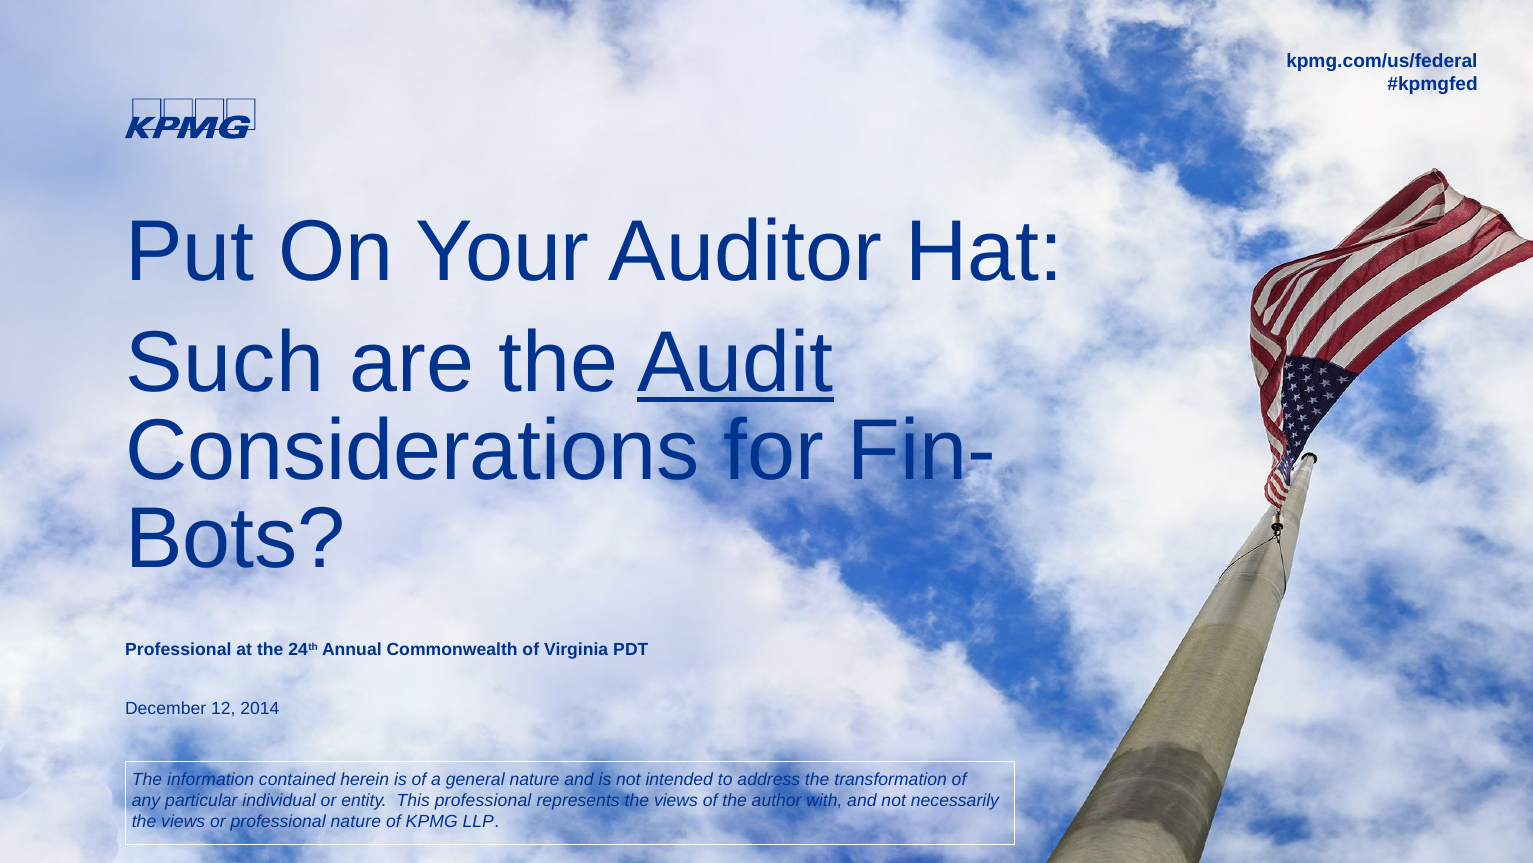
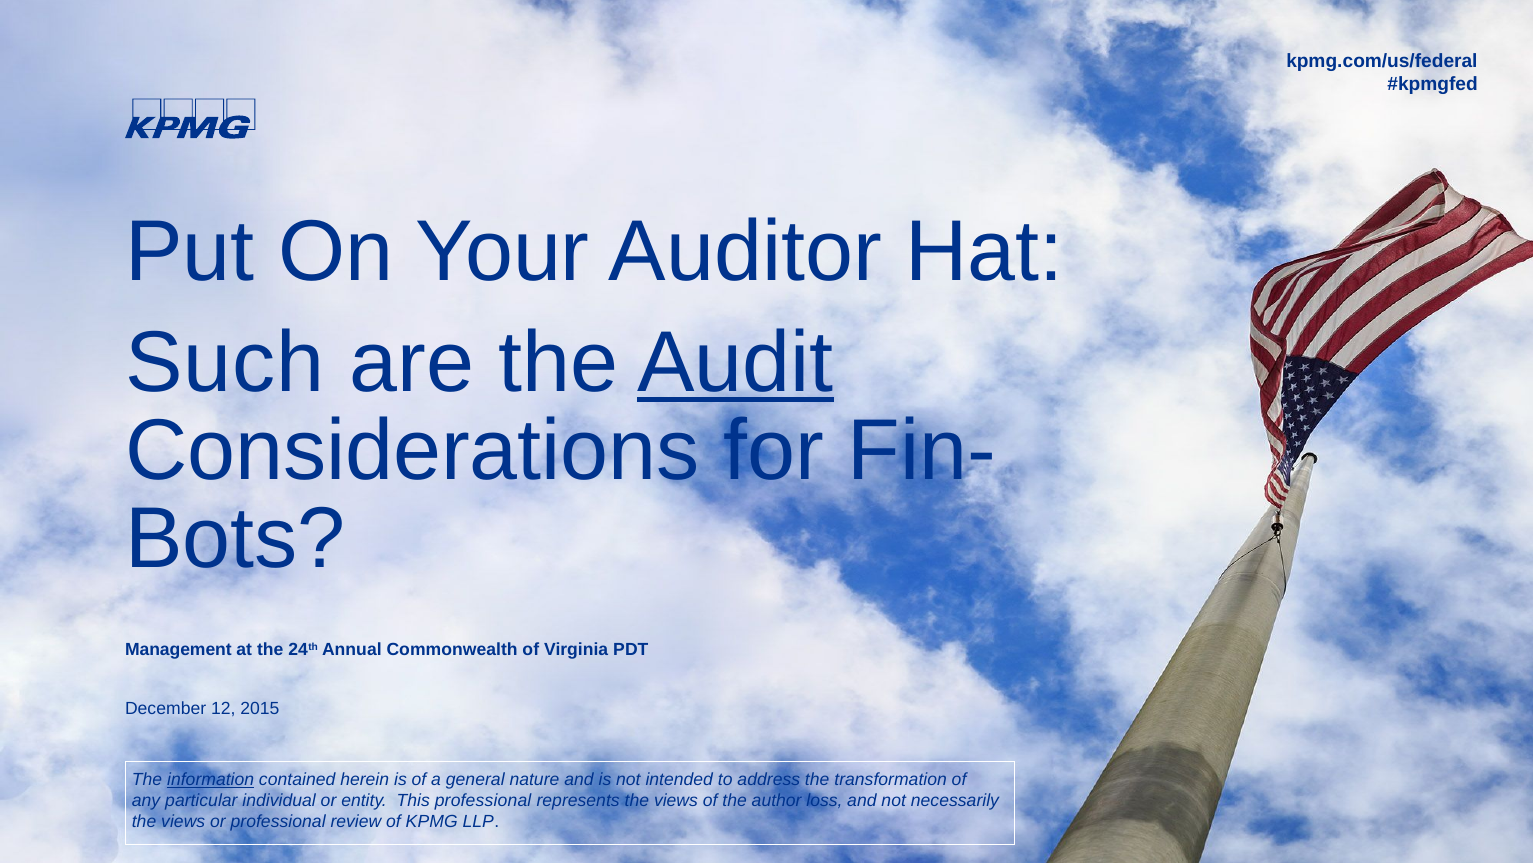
Professional at (178, 649): Professional -> Management
2014: 2014 -> 2015
information underline: none -> present
with: with -> loss
professional nature: nature -> review
